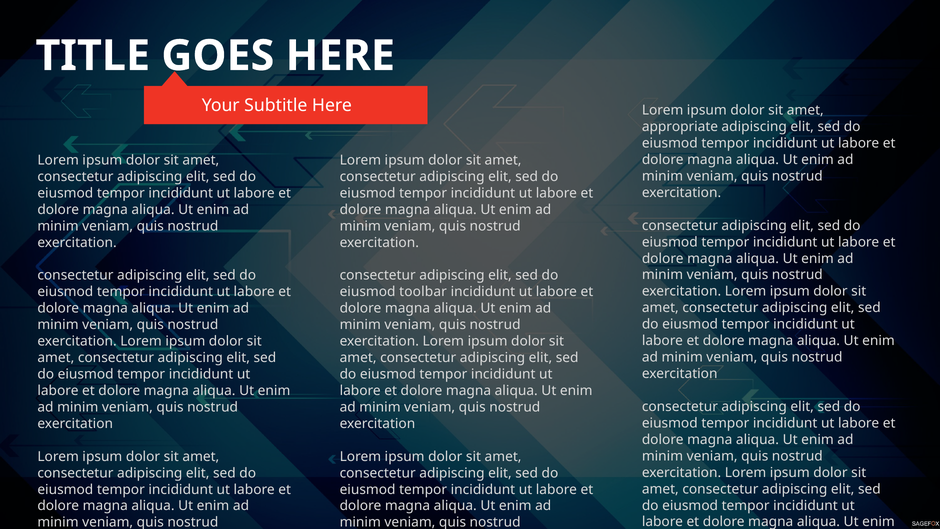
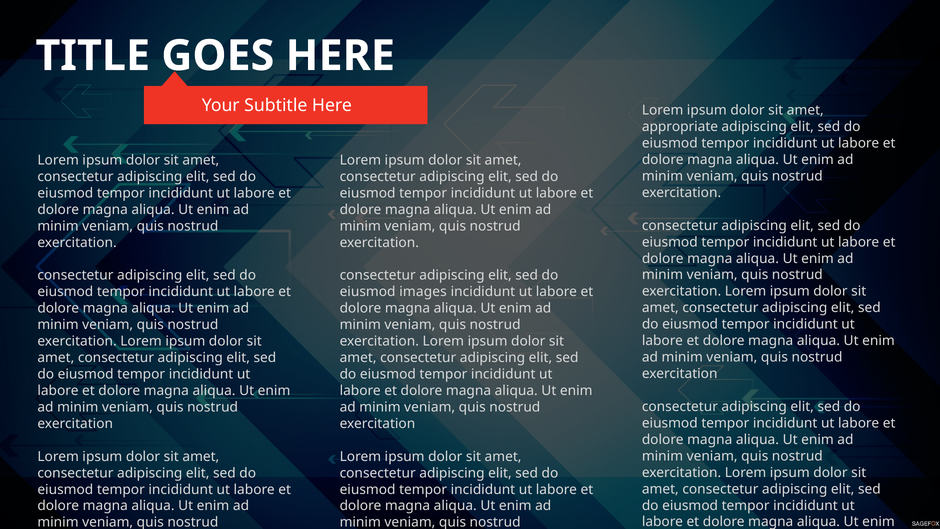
toolbar: toolbar -> images
